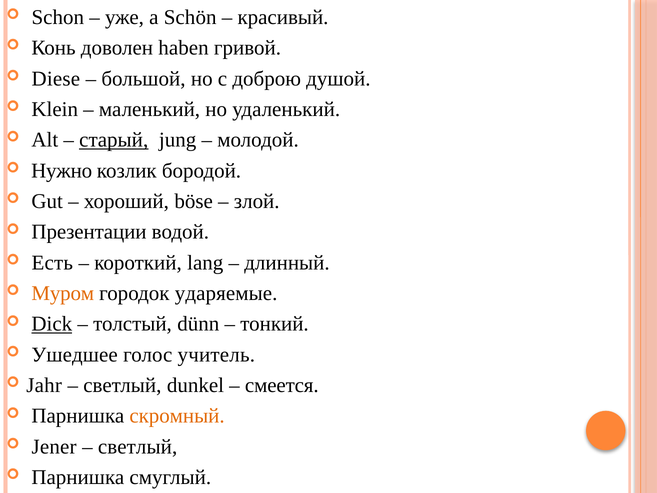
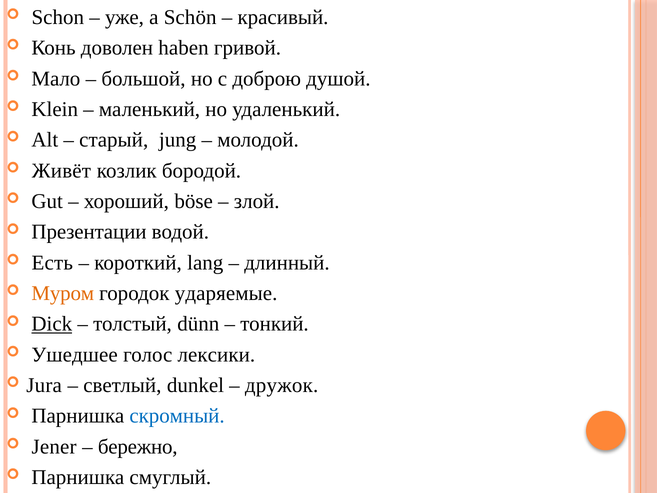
Diese: Diese -> Мало
старый underline: present -> none
Нужно: Нужно -> Живёт
учитель: учитель -> лексики
Jahr: Jahr -> Jura
смеется: смеется -> дружок
скромный colour: orange -> blue
светлый at (138, 446): светлый -> бережно
